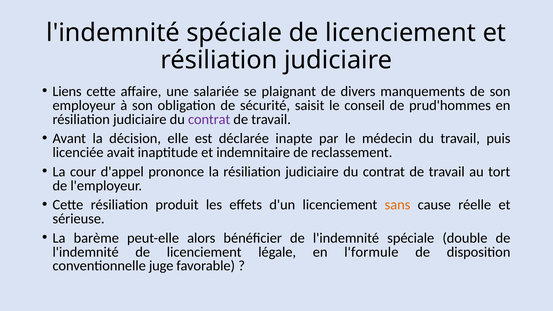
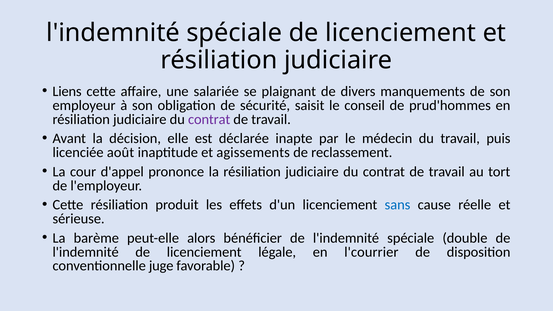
avait: avait -> août
indemnitaire: indemnitaire -> agissements
sans colour: orange -> blue
l'formule: l'formule -> l'courrier
